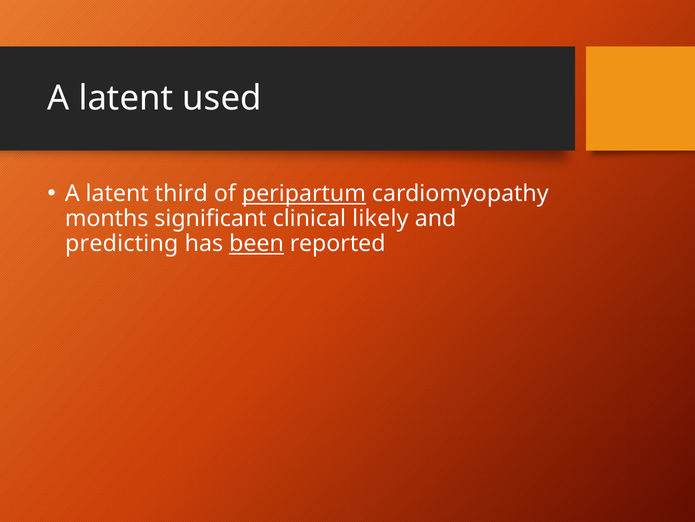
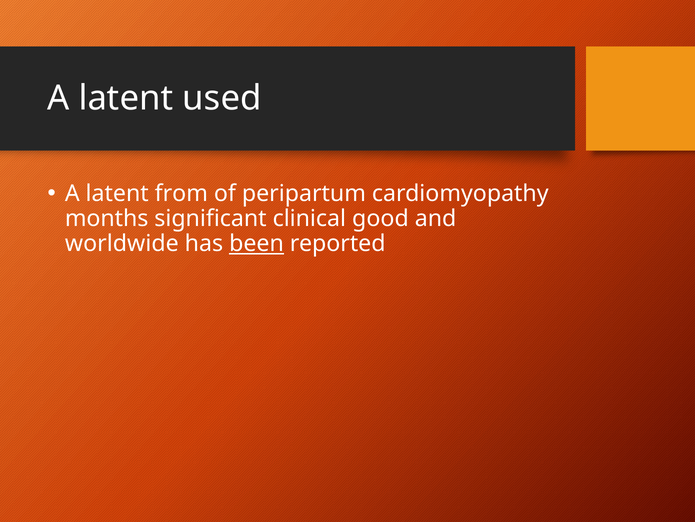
third: third -> from
peripartum underline: present -> none
likely: likely -> good
predicting: predicting -> worldwide
